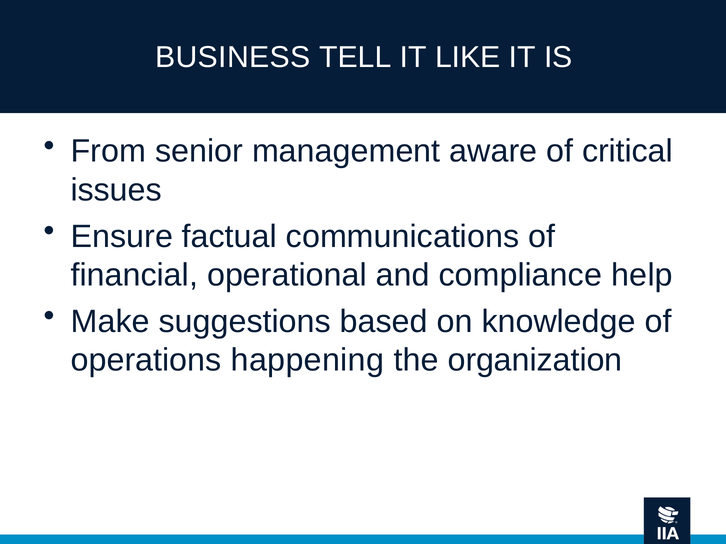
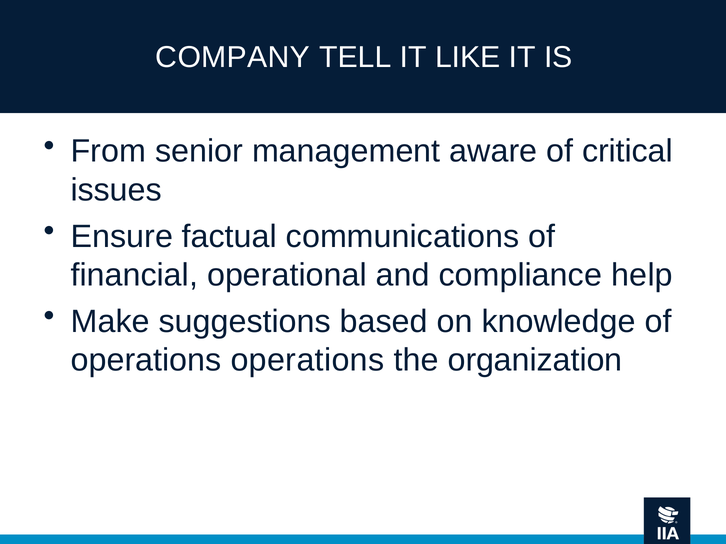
BUSINESS: BUSINESS -> COMPANY
operations happening: happening -> operations
